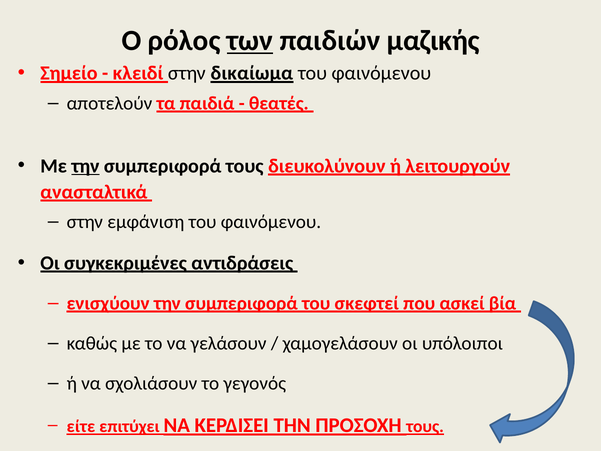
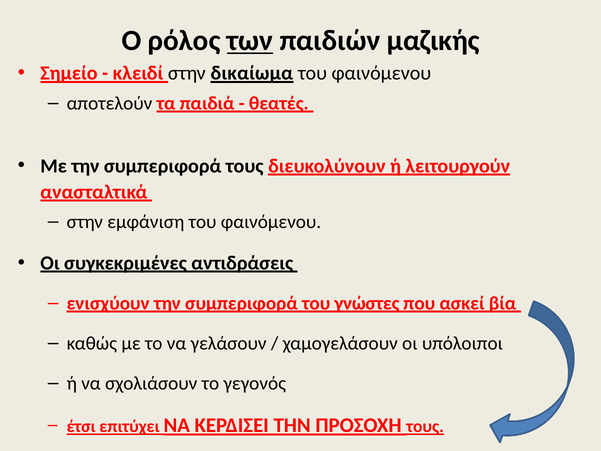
την at (85, 166) underline: present -> none
σκεφτεί: σκεφτεί -> γνώστες
είτε: είτε -> έτσι
